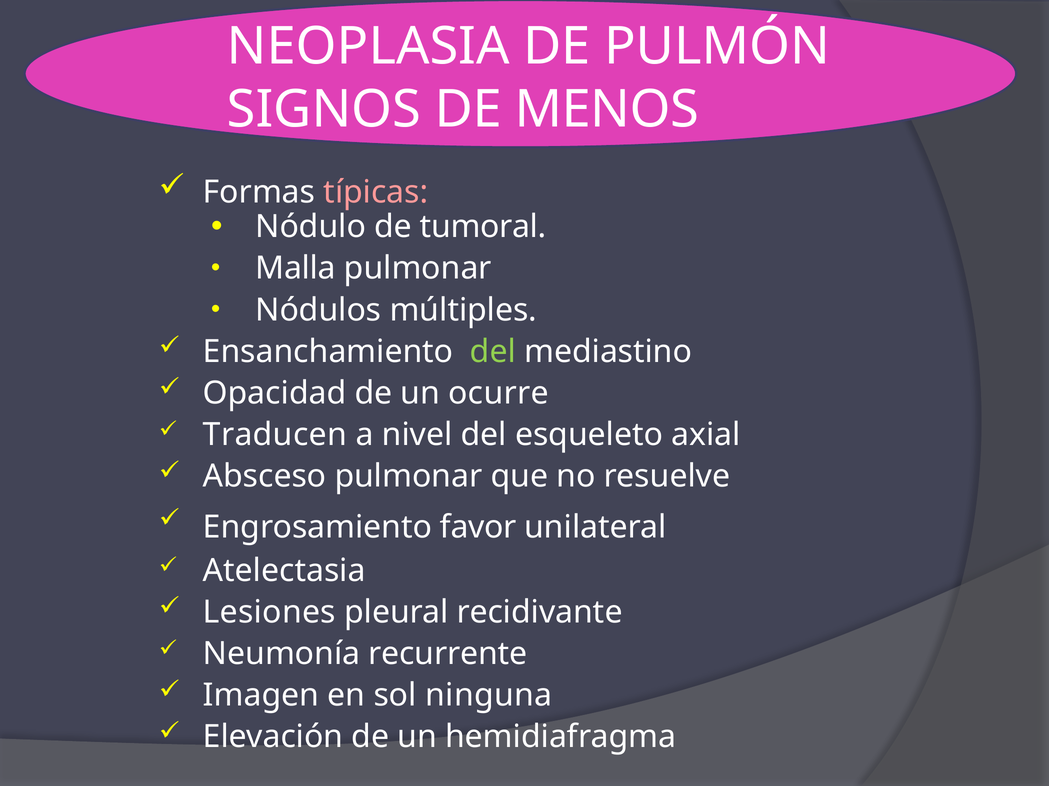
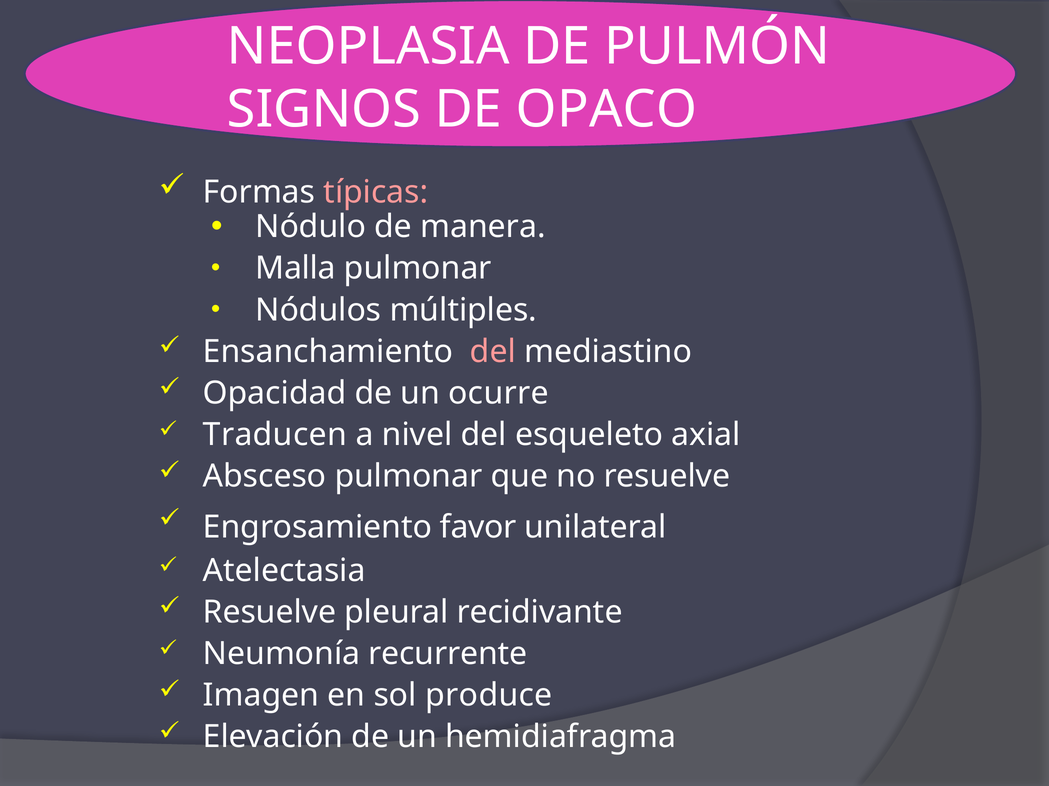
MENOS: MENOS -> OPACO
tumoral: tumoral -> manera
del at (493, 352) colour: light green -> pink
Lesiones at (269, 613): Lesiones -> Resuelve
ninguna: ninguna -> produce
